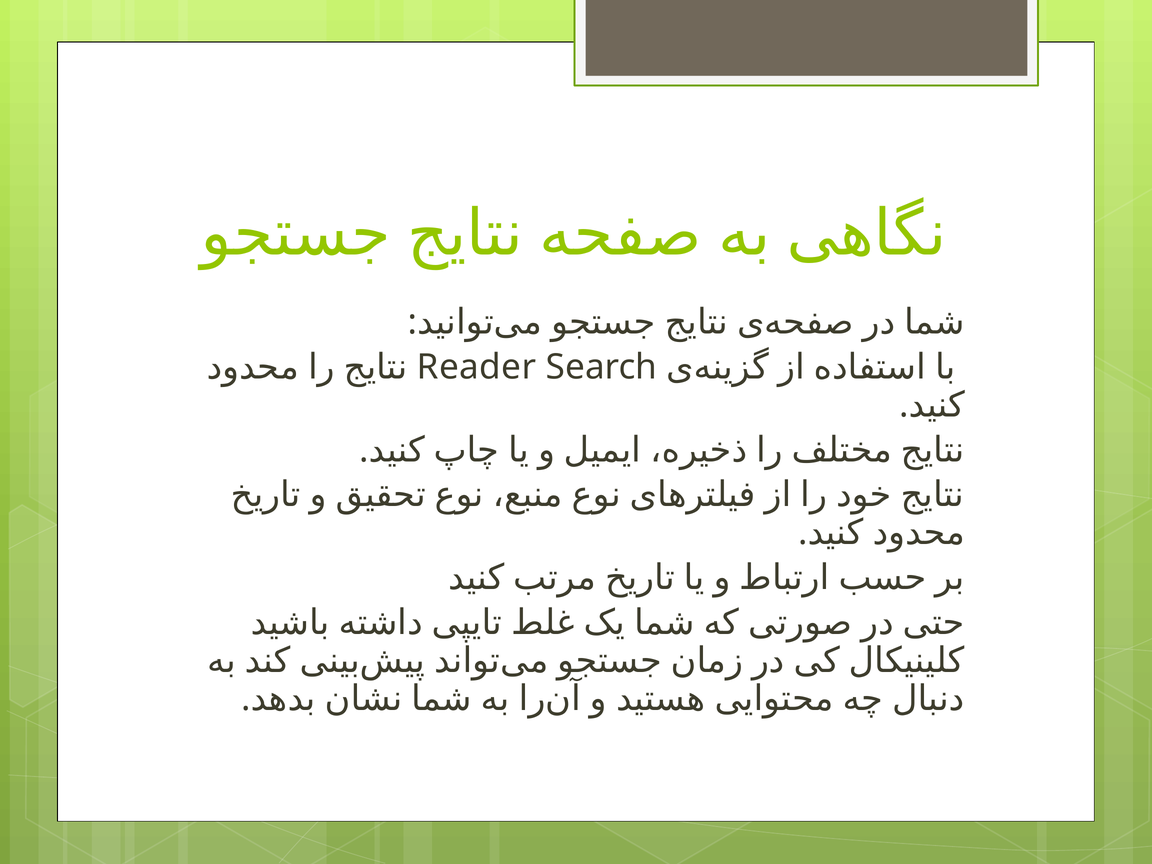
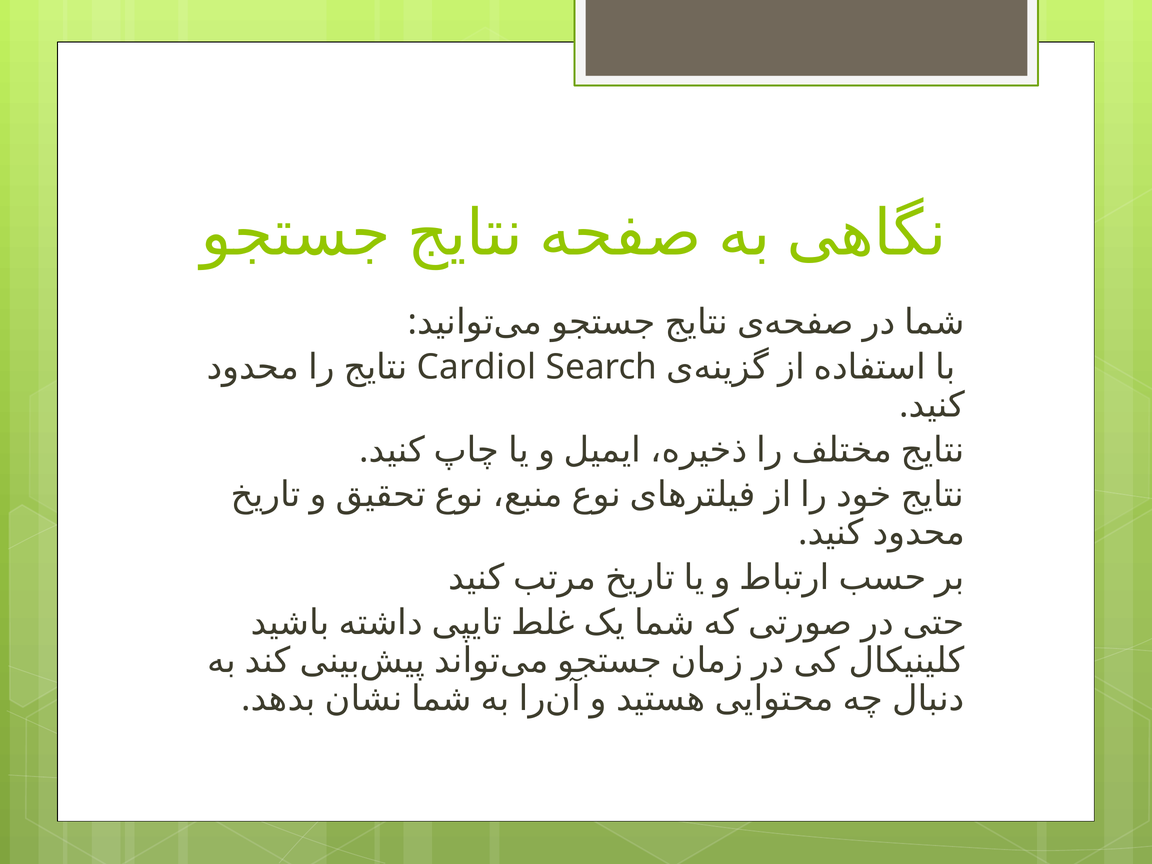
Reader: Reader -> Cardiol
